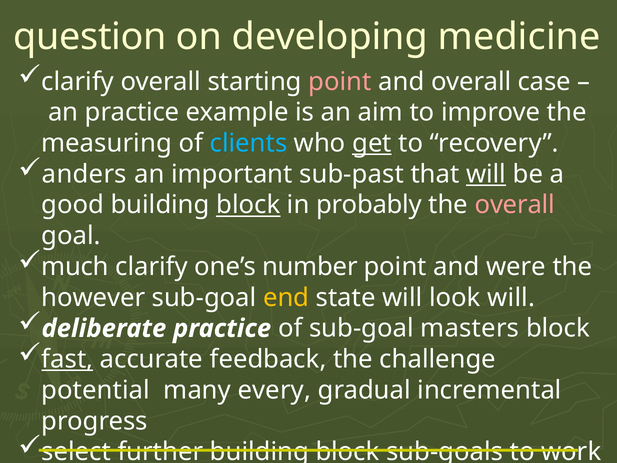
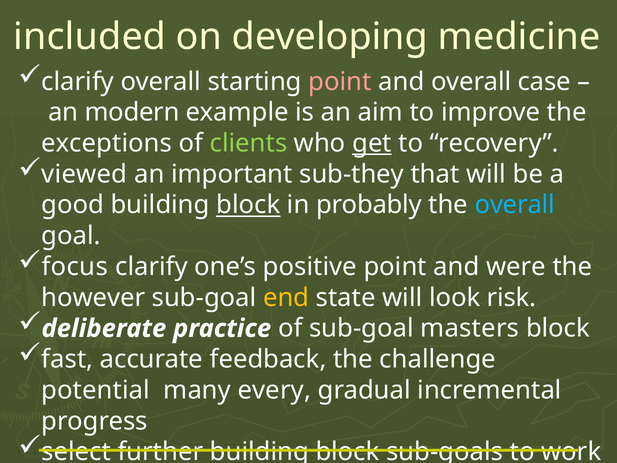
question: question -> included
an practice: practice -> modern
measuring: measuring -> exceptions
clients colour: light blue -> light green
anders: anders -> viewed
sub-past: sub-past -> sub-they
will at (486, 174) underline: present -> none
overall at (515, 205) colour: pink -> light blue
much: much -> focus
number: number -> positive
look will: will -> risk
fast underline: present -> none
